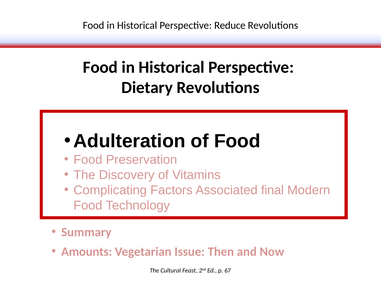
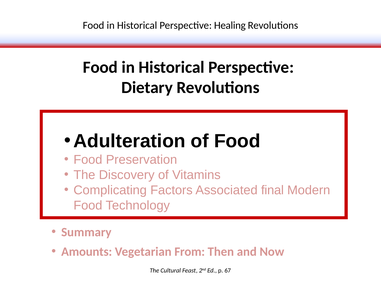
Reduce: Reduce -> Healing
Issue: Issue -> From
